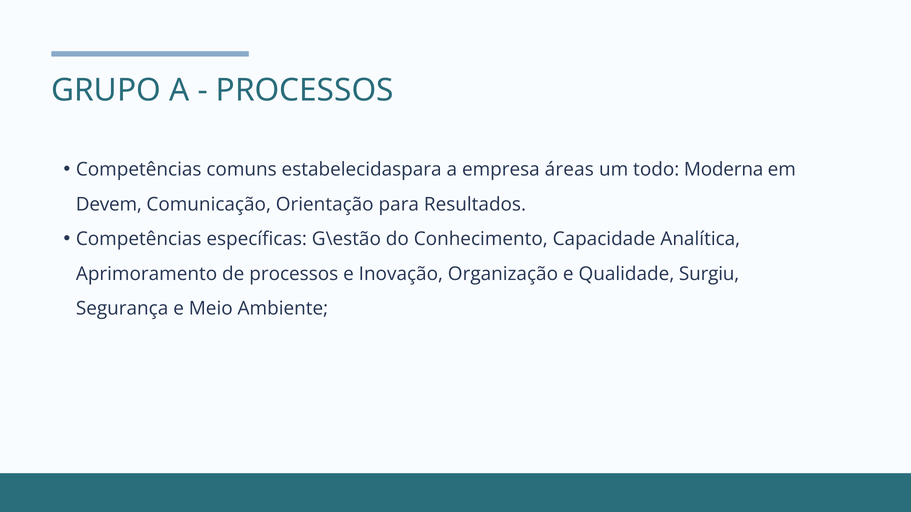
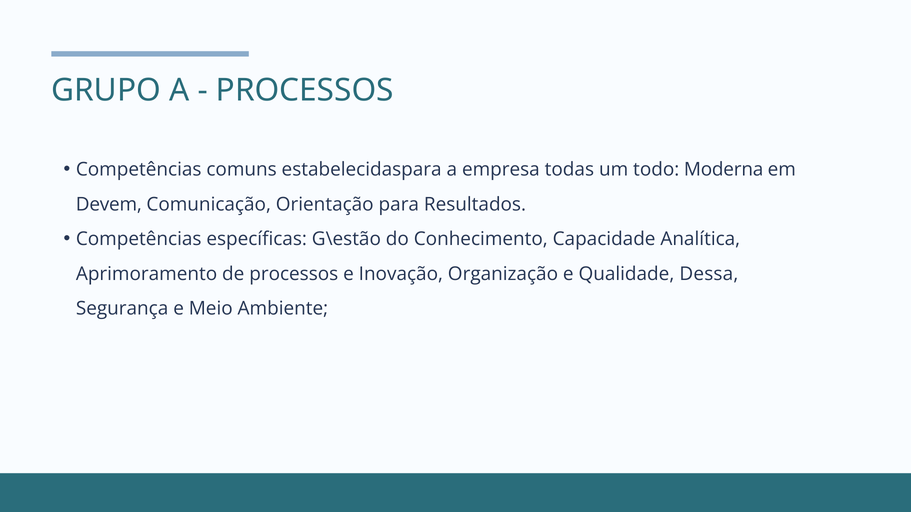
áreas: áreas -> todas
Surgiu: Surgiu -> Dessa
